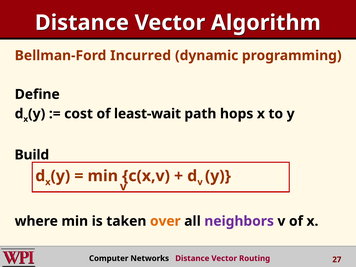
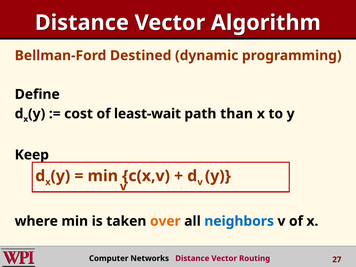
Incurred: Incurred -> Destined
hops: hops -> than
Build: Build -> Keep
neighbors colour: purple -> blue
